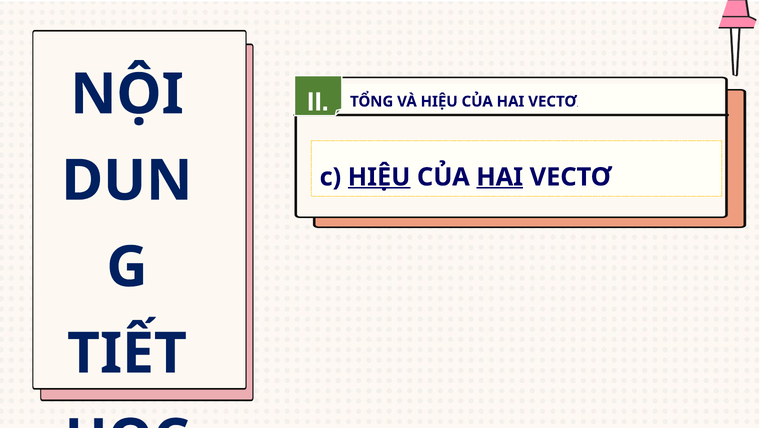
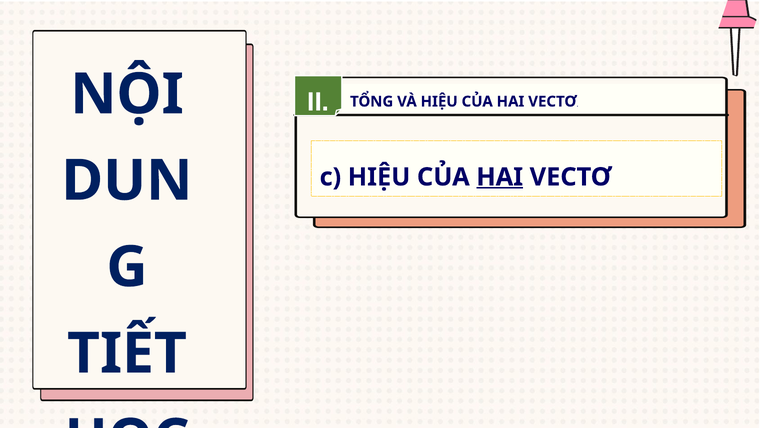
HIỆU at (379, 177) underline: present -> none
